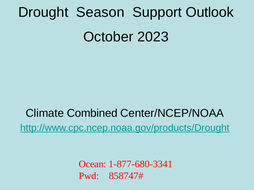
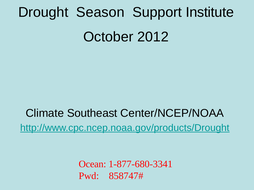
Outlook: Outlook -> Institute
2023: 2023 -> 2012
Combined: Combined -> Southeast
